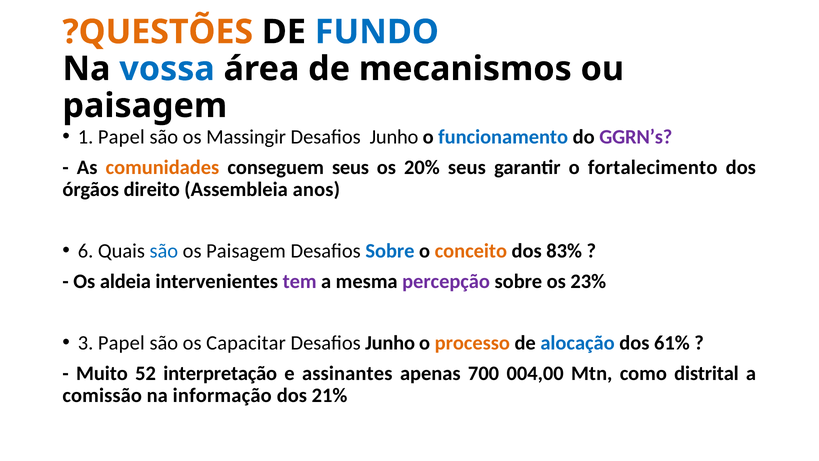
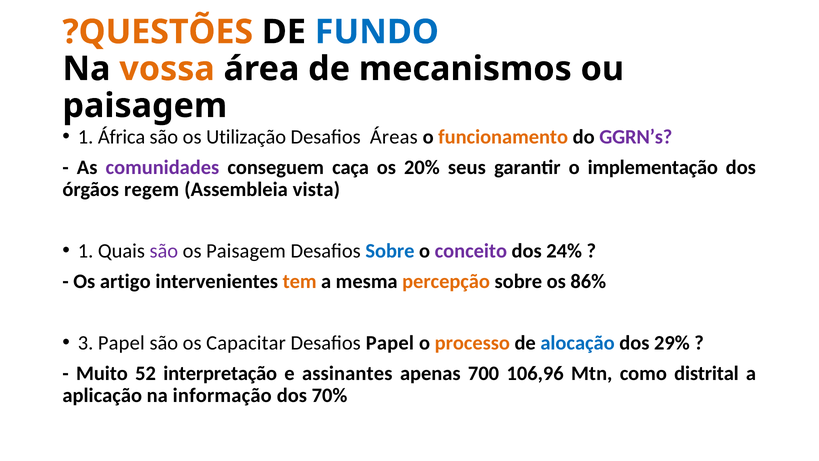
vossa colour: blue -> orange
1 Papel: Papel -> África
Massingir: Massingir -> Utilização
Junho at (394, 137): Junho -> Áreas
funcionamento colour: blue -> orange
comunidades colour: orange -> purple
conseguem seus: seus -> caça
fortalecimento: fortalecimento -> implementação
direito: direito -> regem
anos: anos -> vista
6 at (86, 251): 6 -> 1
são at (164, 251) colour: blue -> purple
conceito colour: orange -> purple
83%: 83% -> 24%
aldeia: aldeia -> artigo
tem colour: purple -> orange
percepção colour: purple -> orange
23%: 23% -> 86%
Junho at (390, 343): Junho -> Papel
61%: 61% -> 29%
004,00: 004,00 -> 106,96
comissão: comissão -> aplicação
21%: 21% -> 70%
